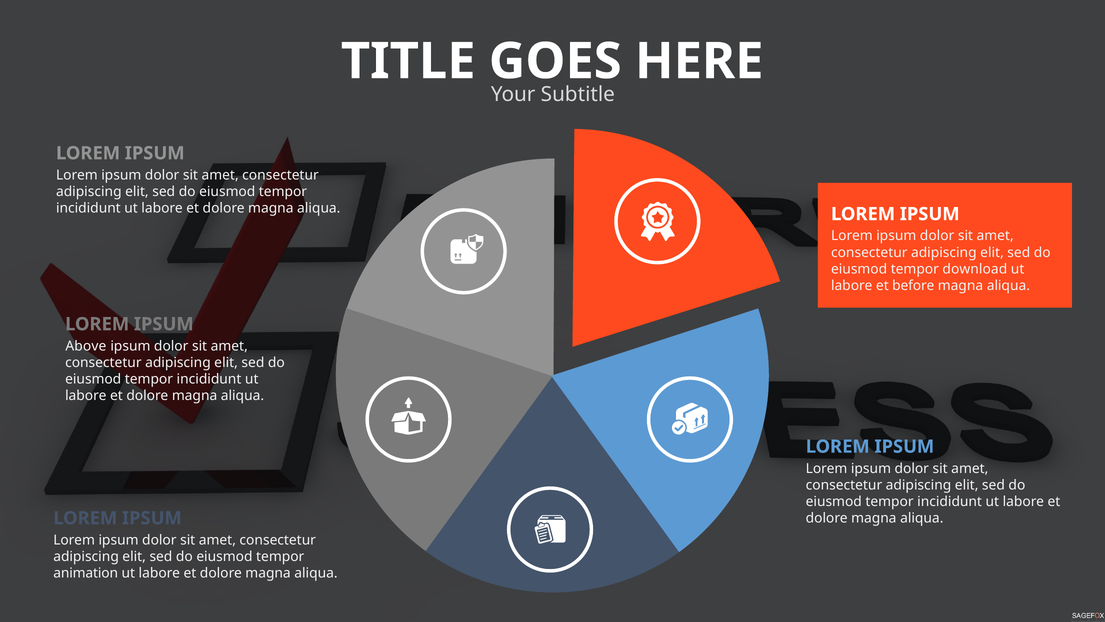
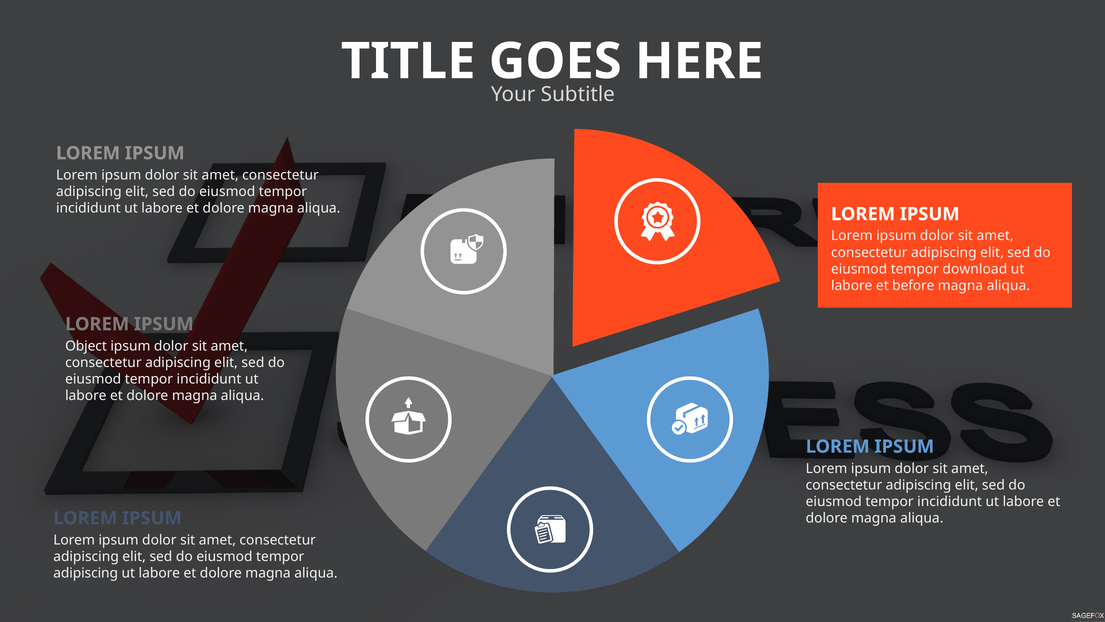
Above: Above -> Object
animation at (86, 573): animation -> adipiscing
